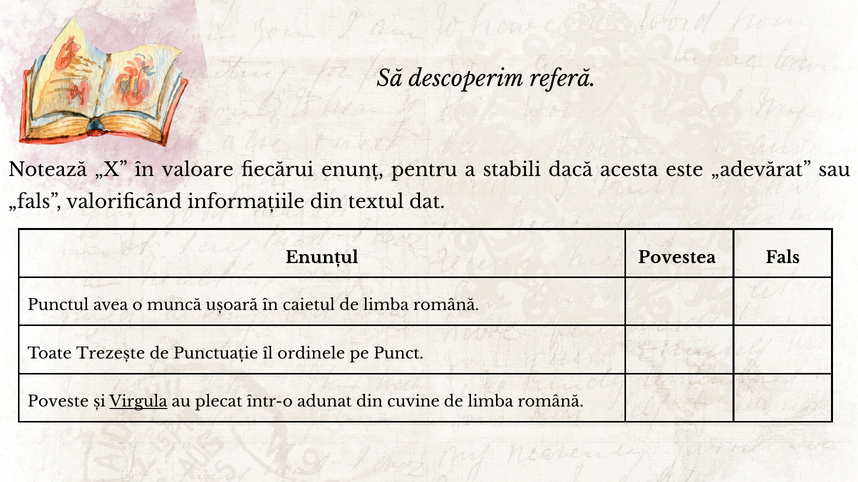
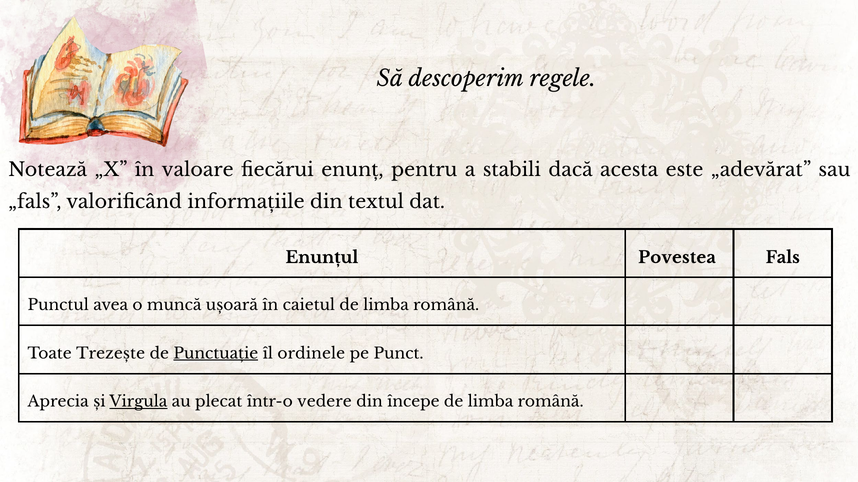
referă: referă -> regele
Punctuație underline: none -> present
Poveste: Poveste -> Aprecia
adunat: adunat -> vedere
cuvine: cuvine -> începe
